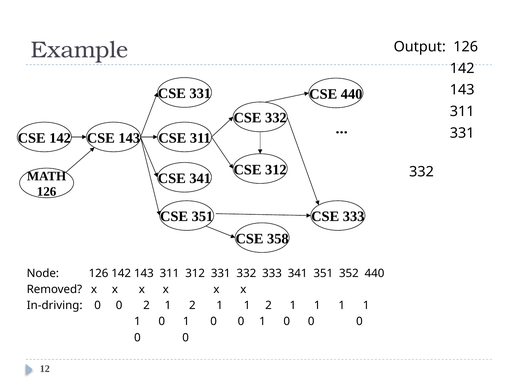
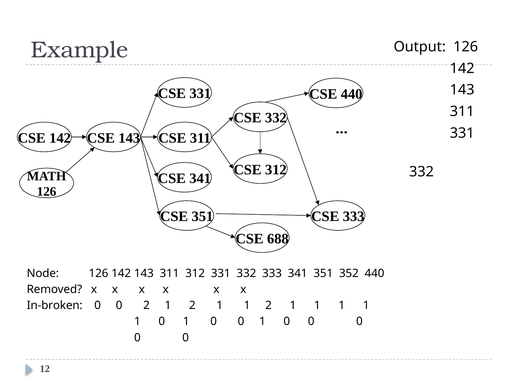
358: 358 -> 688
In-driving: In-driving -> In-broken
